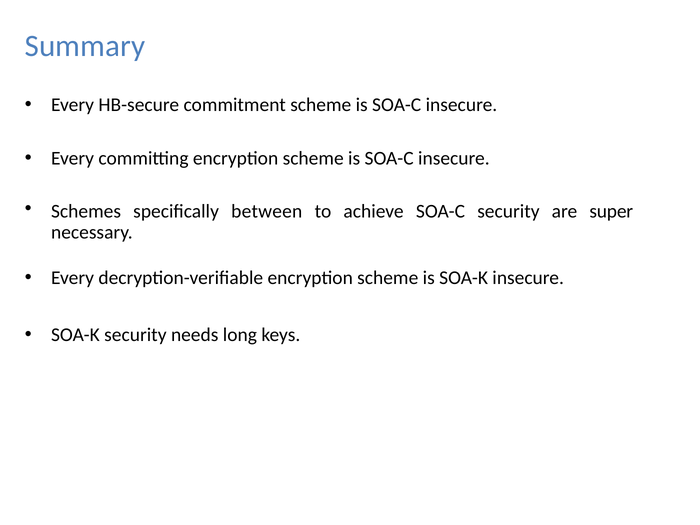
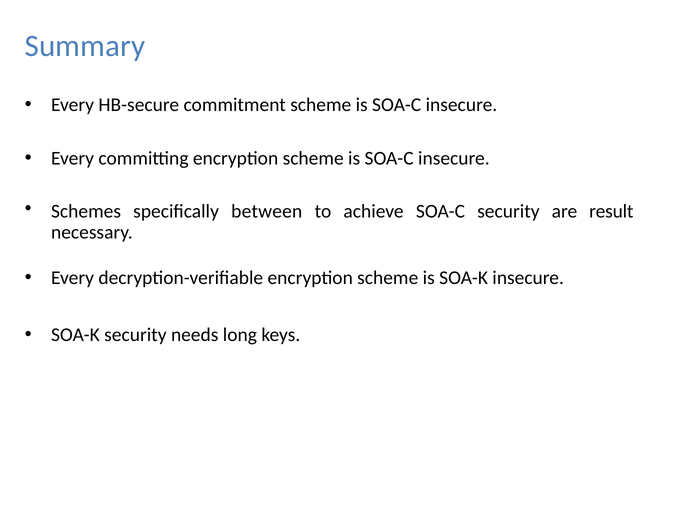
super: super -> result
